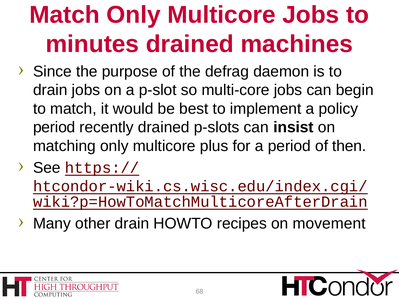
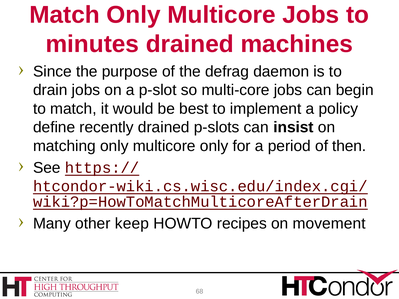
period at (54, 127): period -> define
multicore plus: plus -> only
other drain: drain -> keep
